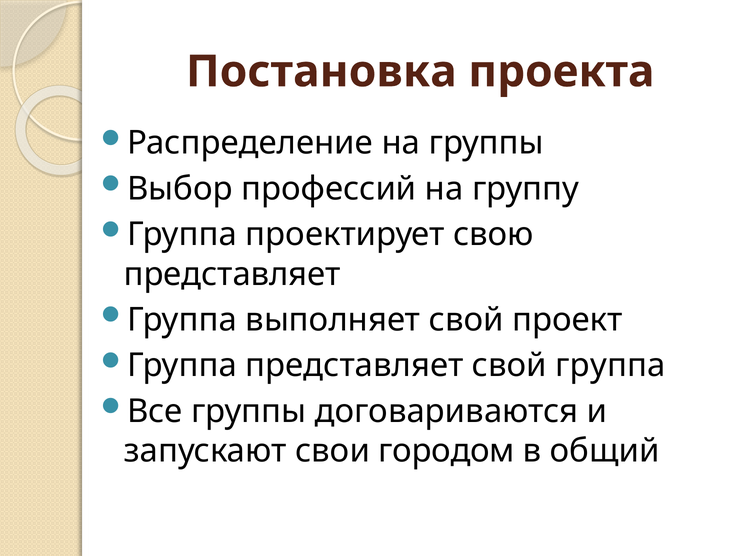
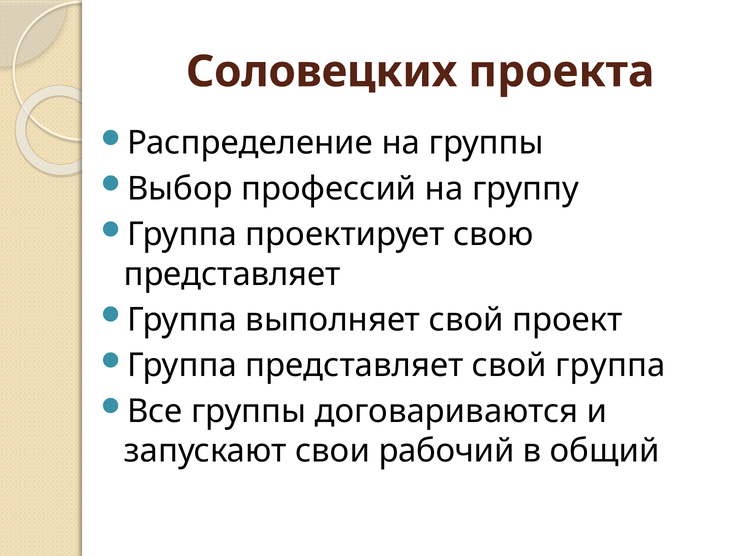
Постановка: Постановка -> Соловецких
городом: городом -> рабочий
